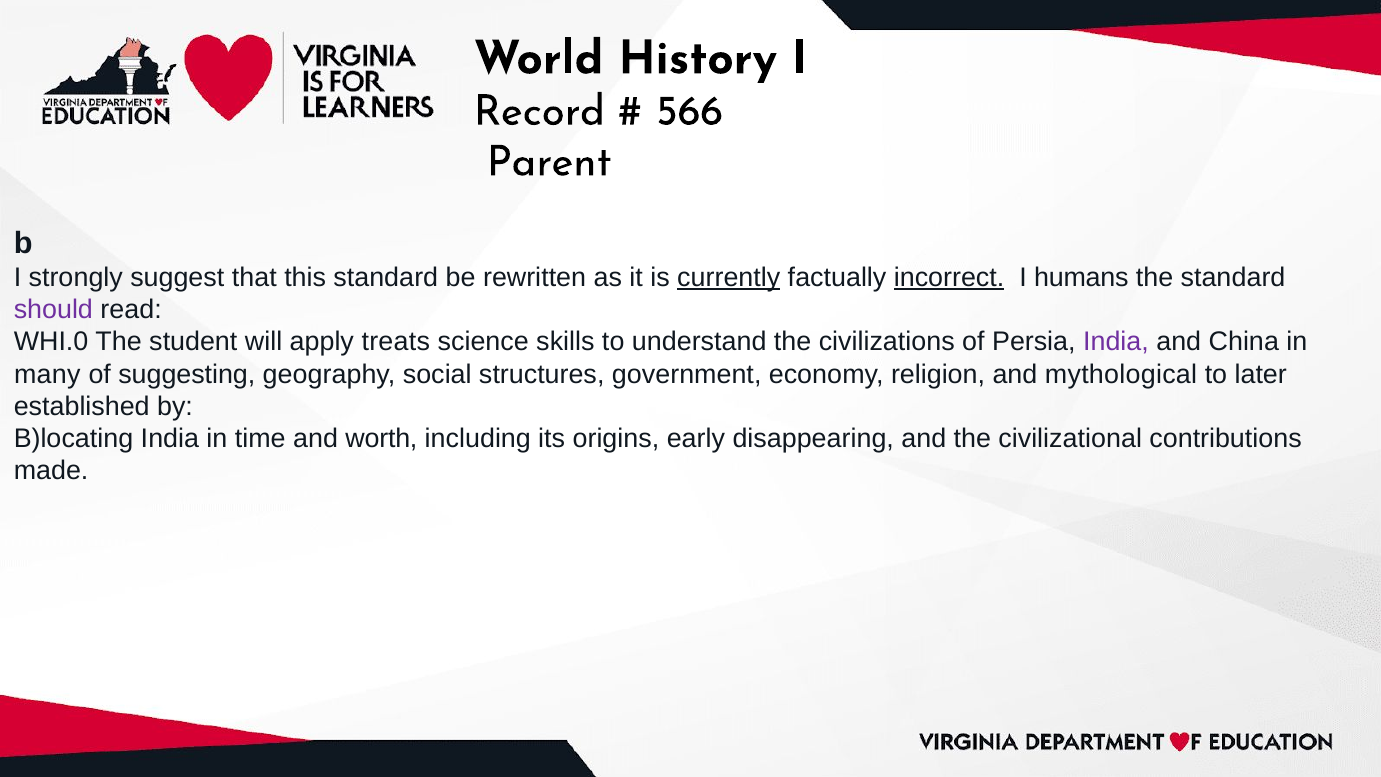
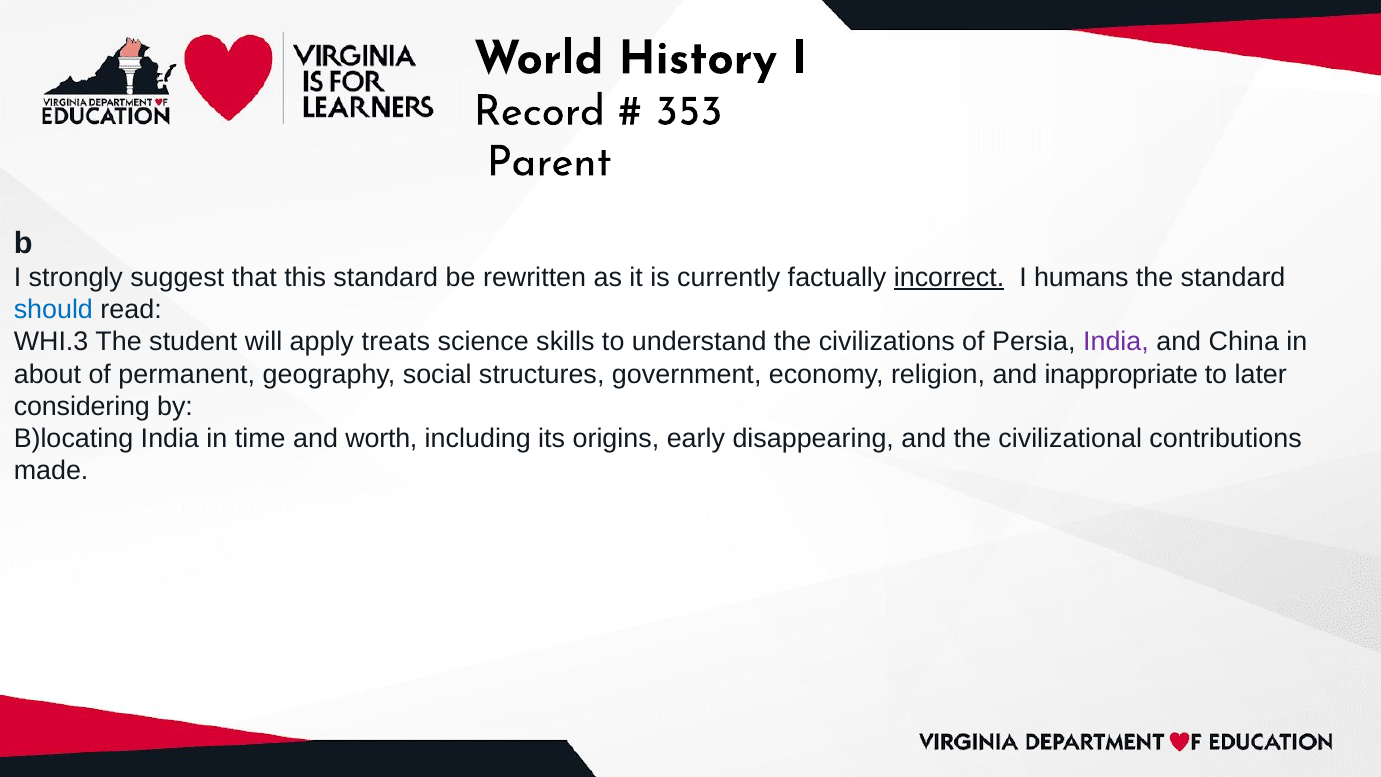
566: 566 -> 353
currently underline: present -> none
should colour: purple -> blue
WHI.0: WHI.0 -> WHI.3
many: many -> about
suggesting: suggesting -> permanent
mythological: mythological -> inappropriate
established: established -> considering
